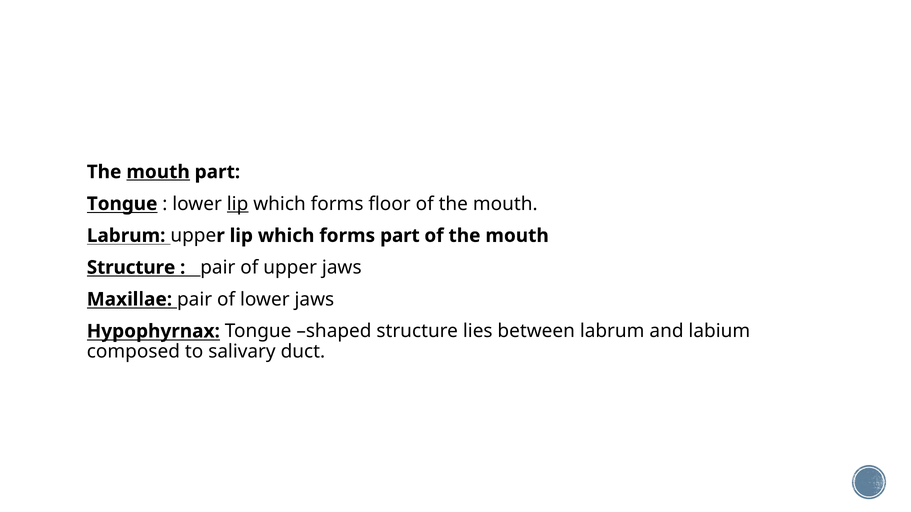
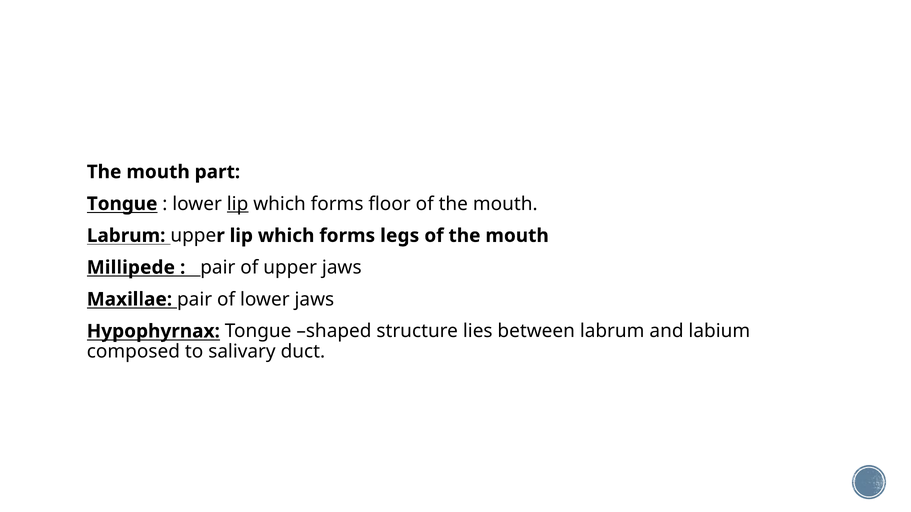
mouth at (158, 172) underline: present -> none
forms part: part -> legs
Structure at (131, 268): Structure -> Millipede
